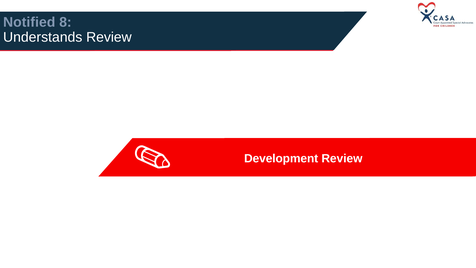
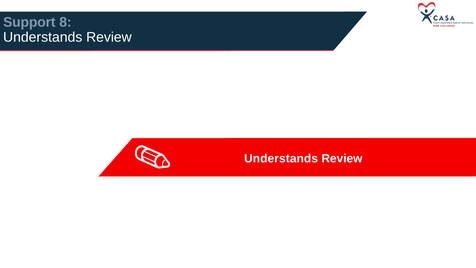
Notified: Notified -> Support
Development at (281, 159): Development -> Understands
